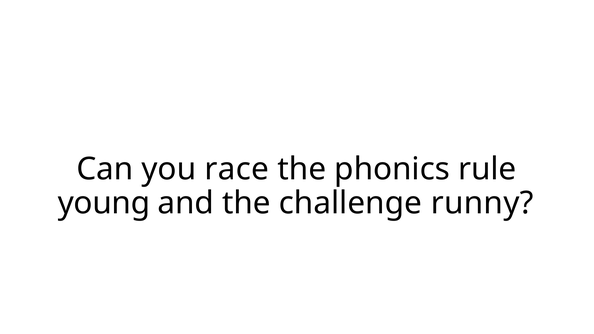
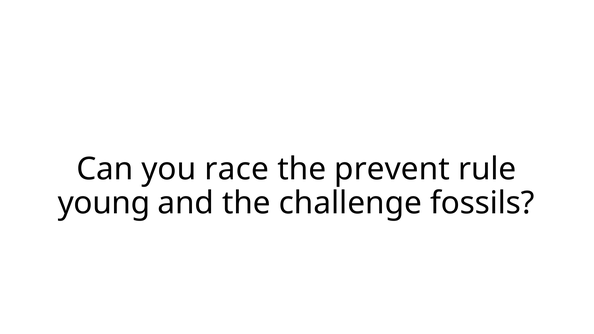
phonics: phonics -> prevent
runny: runny -> fossils
